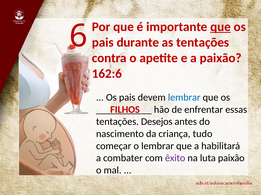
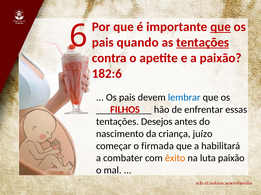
durante: durante -> quando
tentações at (203, 42) underline: none -> present
162:6: 162:6 -> 182:6
tudo: tudo -> juízo
o lembrar: lembrar -> firmada
êxito colour: purple -> orange
